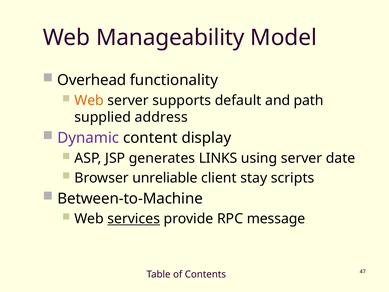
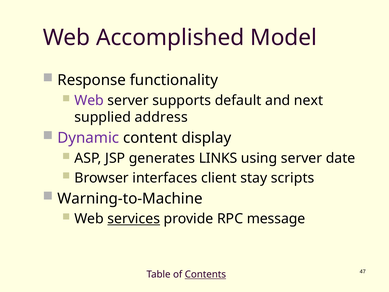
Manageability: Manageability -> Accomplished
Overhead: Overhead -> Response
Web at (89, 100) colour: orange -> purple
path: path -> next
unreliable: unreliable -> interfaces
Between-to-Machine: Between-to-Machine -> Warning-to-Machine
Contents underline: none -> present
